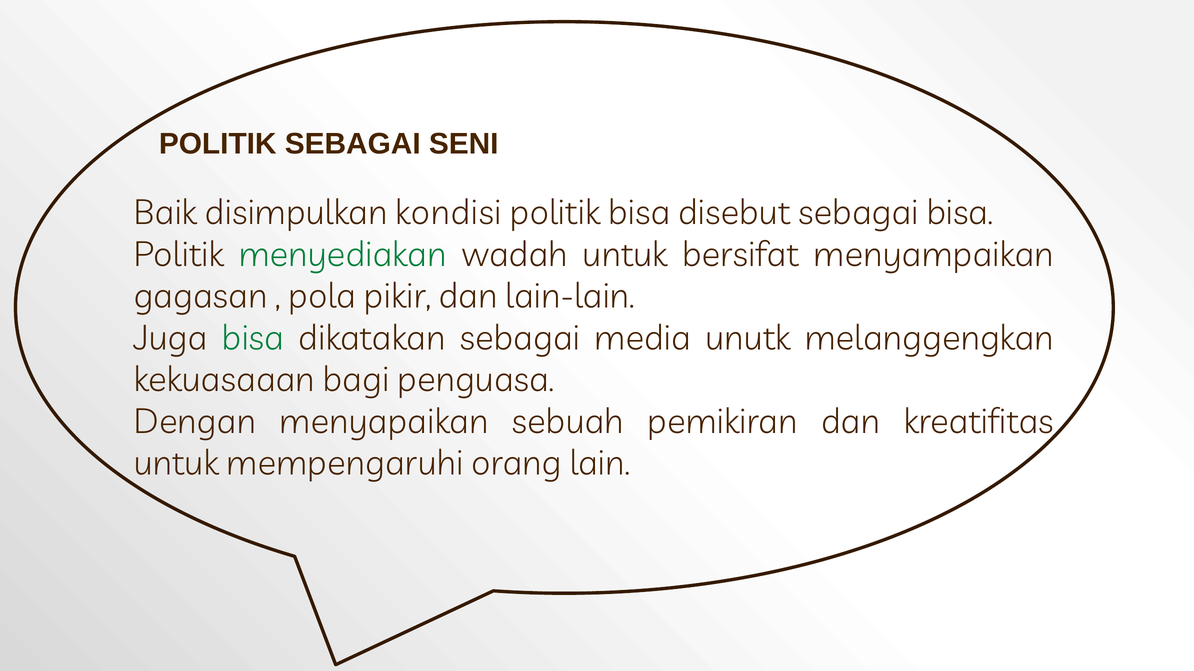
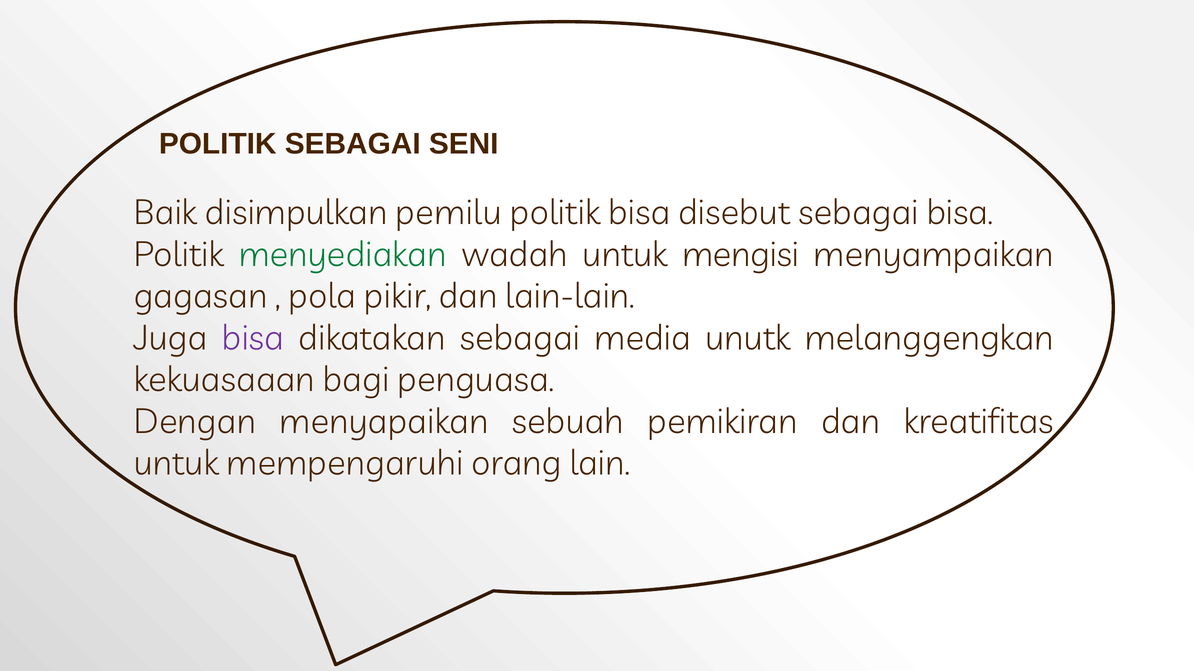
kondisi: kondisi -> pemilu
bersifat: bersifat -> mengisi
bisa at (253, 338) colour: green -> purple
